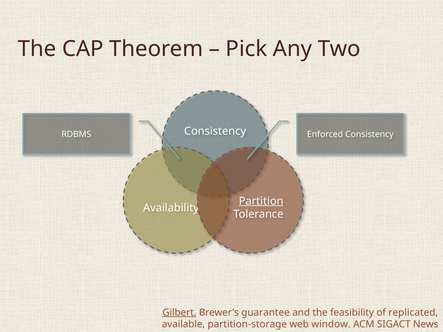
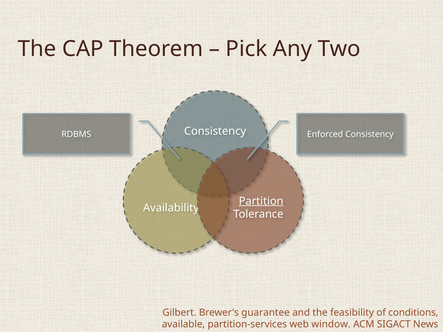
Gilbert underline: present -> none
replicated: replicated -> conditions
partition-storage: partition-storage -> partition-services
